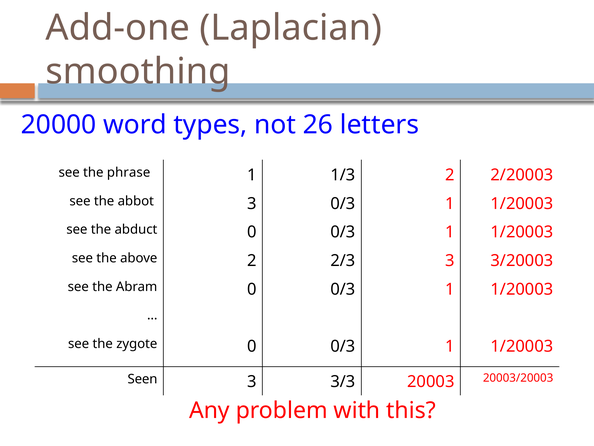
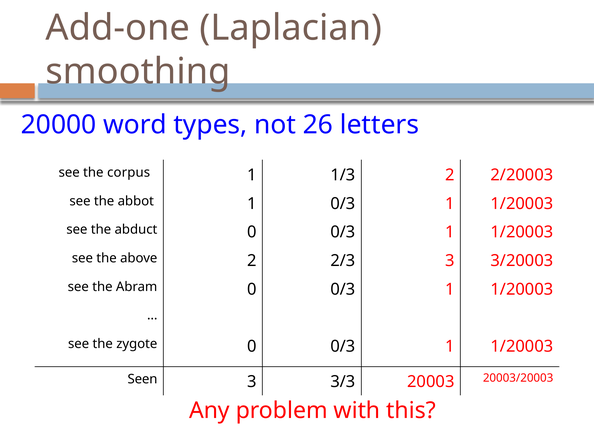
phrase: phrase -> corpus
abbot 3: 3 -> 1
